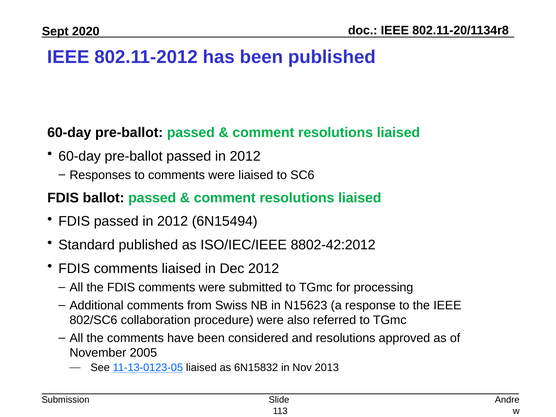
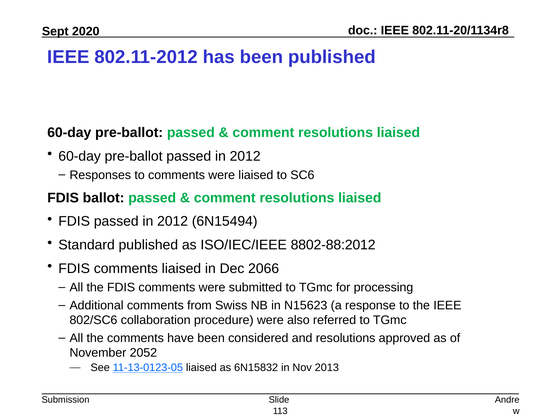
8802-42:2012: 8802-42:2012 -> 8802-88:2012
Dec 2012: 2012 -> 2066
2005: 2005 -> 2052
